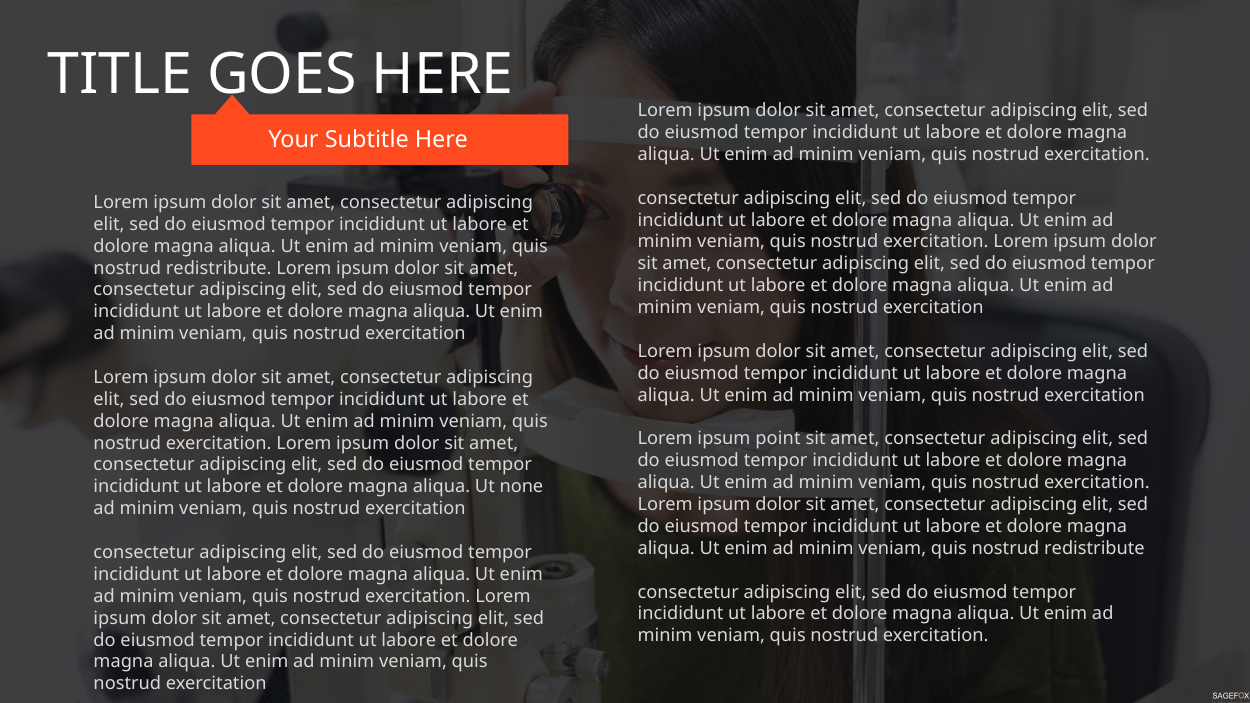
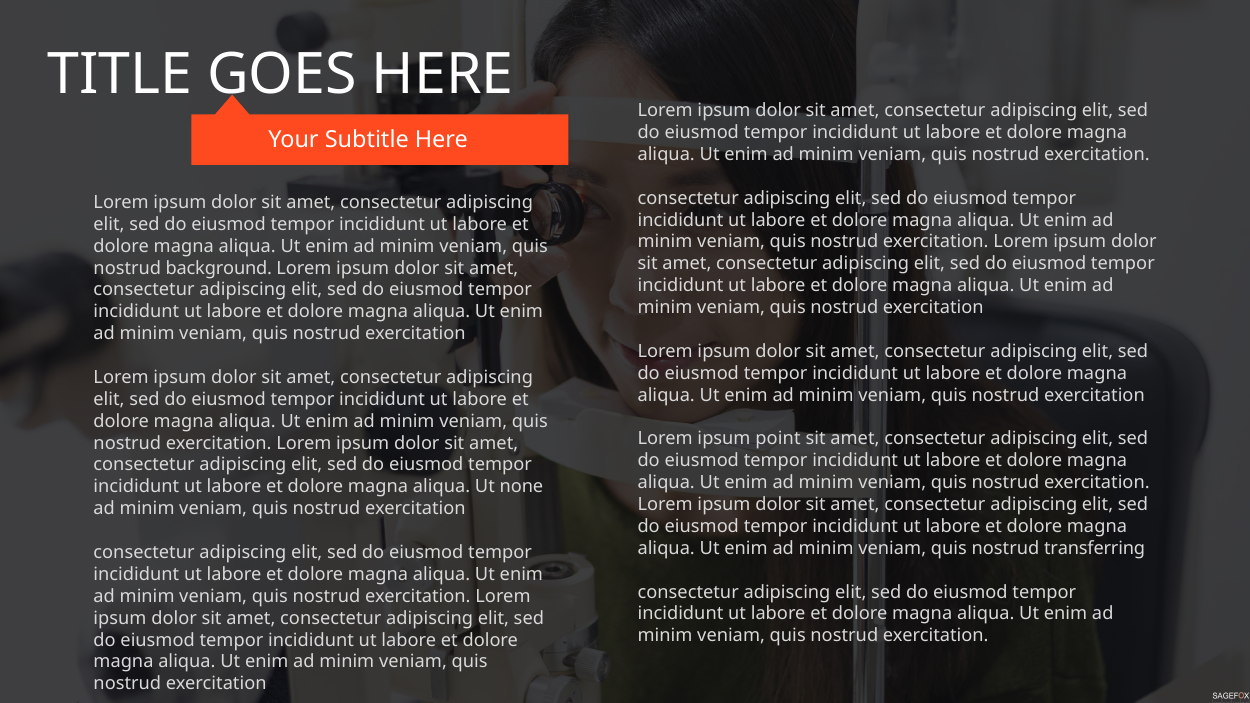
redistribute at (219, 268): redistribute -> background
redistribute at (1094, 548): redistribute -> transferring
